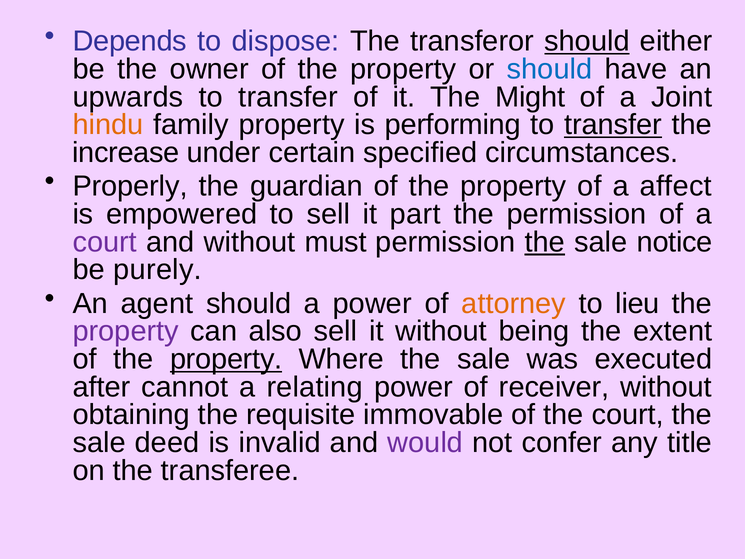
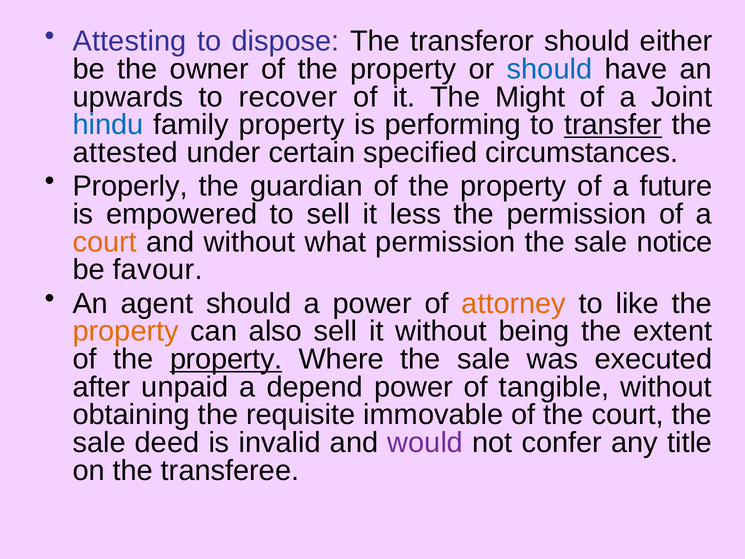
Depends: Depends -> Attesting
should at (587, 41) underline: present -> none
transfer at (288, 97): transfer -> recover
hindu colour: orange -> blue
increase: increase -> attested
affect: affect -> future
part: part -> less
court at (105, 242) colour: purple -> orange
must: must -> what
the at (545, 242) underline: present -> none
purely: purely -> favour
lieu: lieu -> like
property at (126, 331) colour: purple -> orange
cannot: cannot -> unpaid
relating: relating -> depend
receiver: receiver -> tangible
